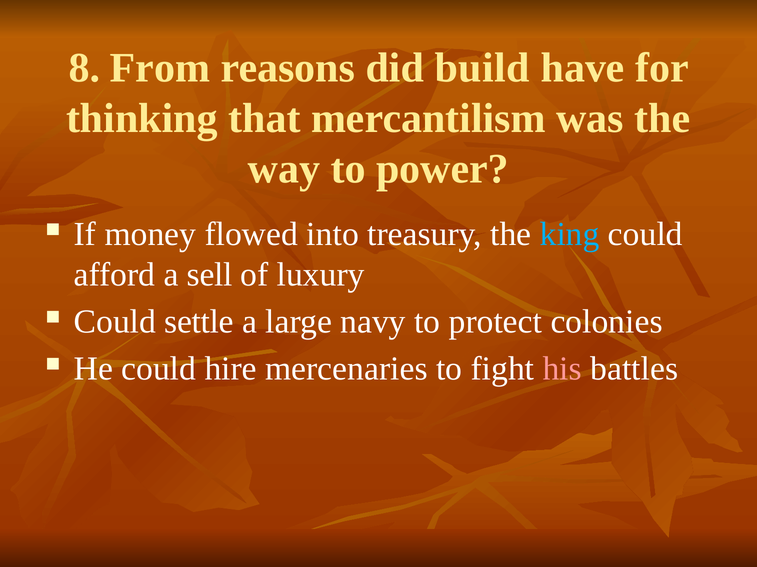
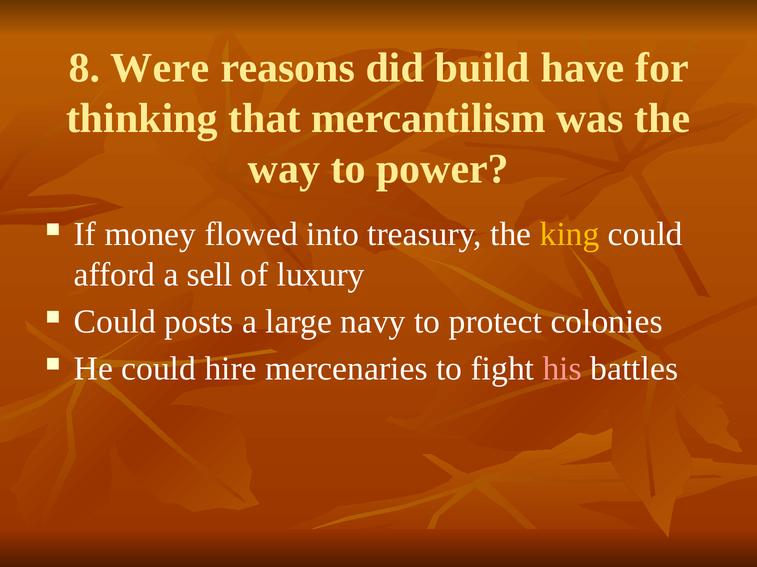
From: From -> Were
king colour: light blue -> yellow
settle: settle -> posts
